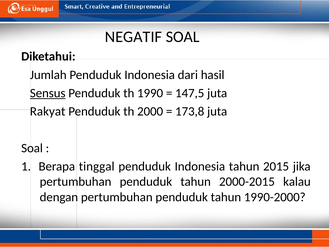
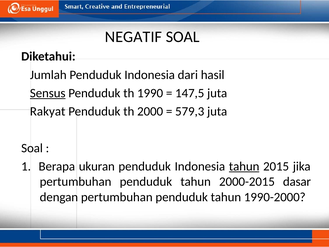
173,8: 173,8 -> 579,3
tinggal: tinggal -> ukuran
tahun at (244, 166) underline: none -> present
kalau: kalau -> dasar
